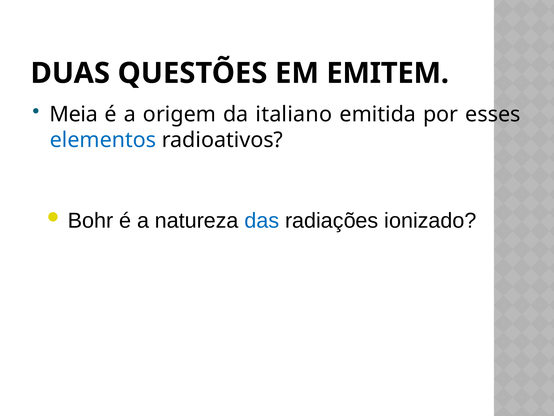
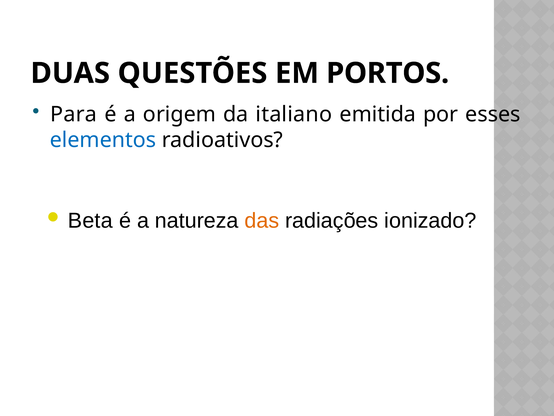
EMITEM: EMITEM -> PORTOS
Meia: Meia -> Para
Bohr: Bohr -> Beta
das colour: blue -> orange
